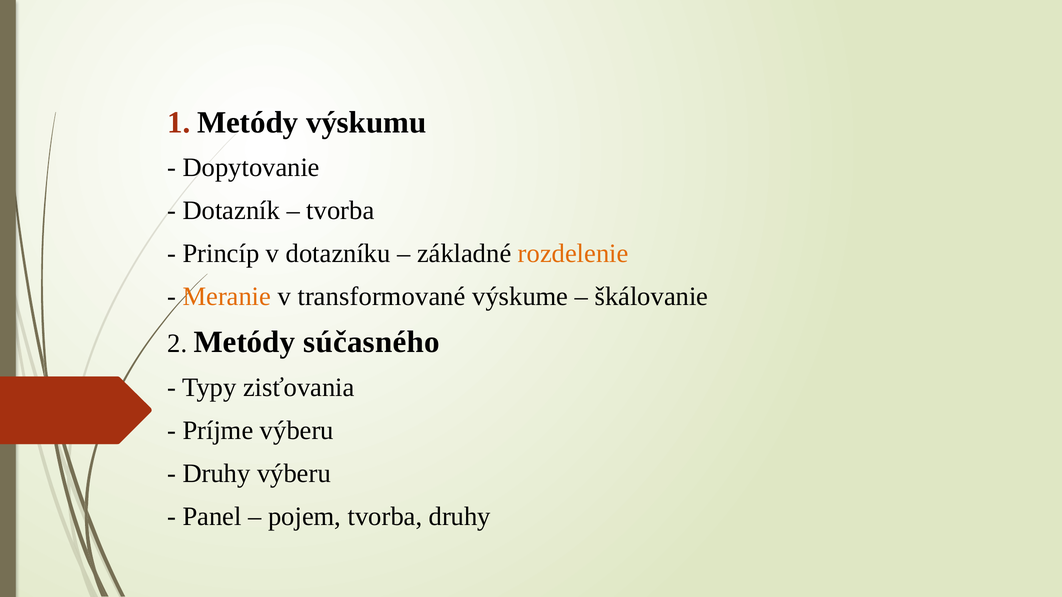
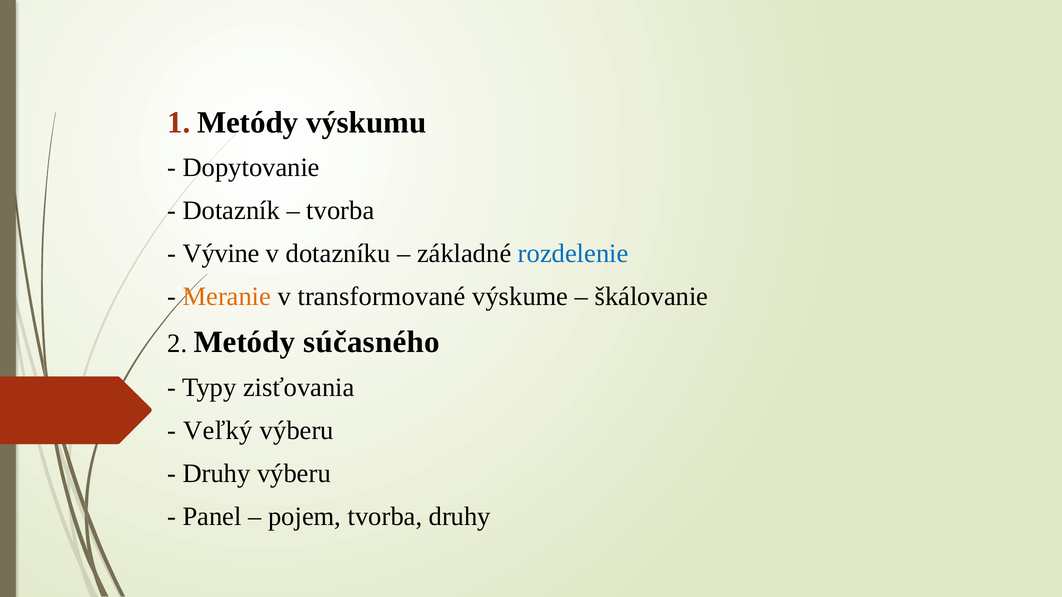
Princíp: Princíp -> Vývine
rozdelenie colour: orange -> blue
Príjme: Príjme -> Veľký
